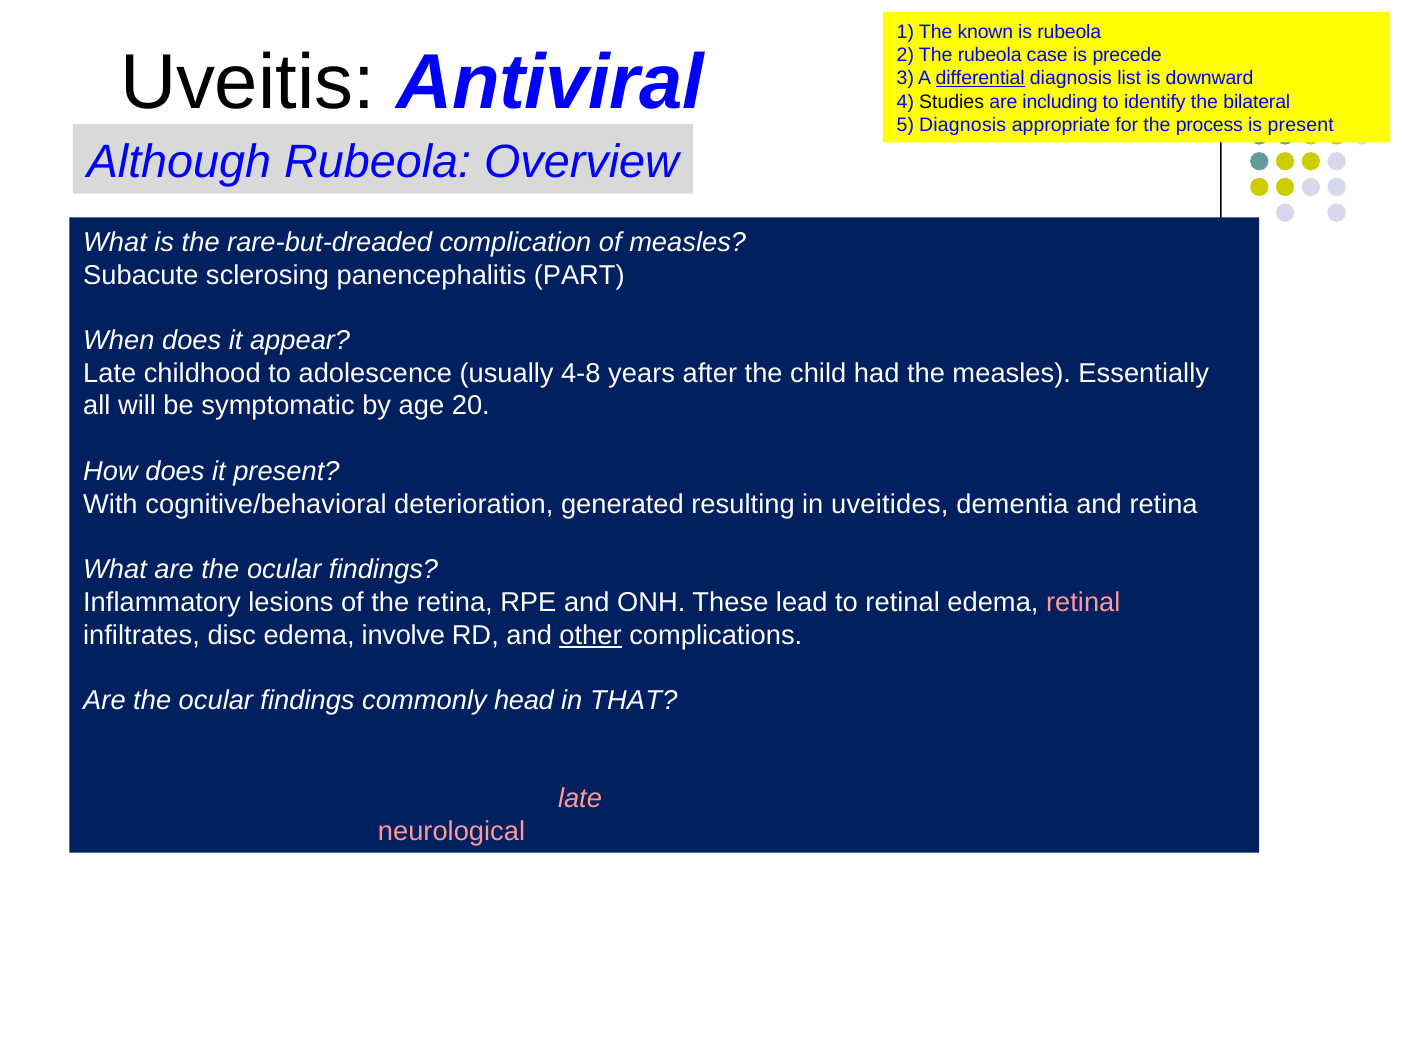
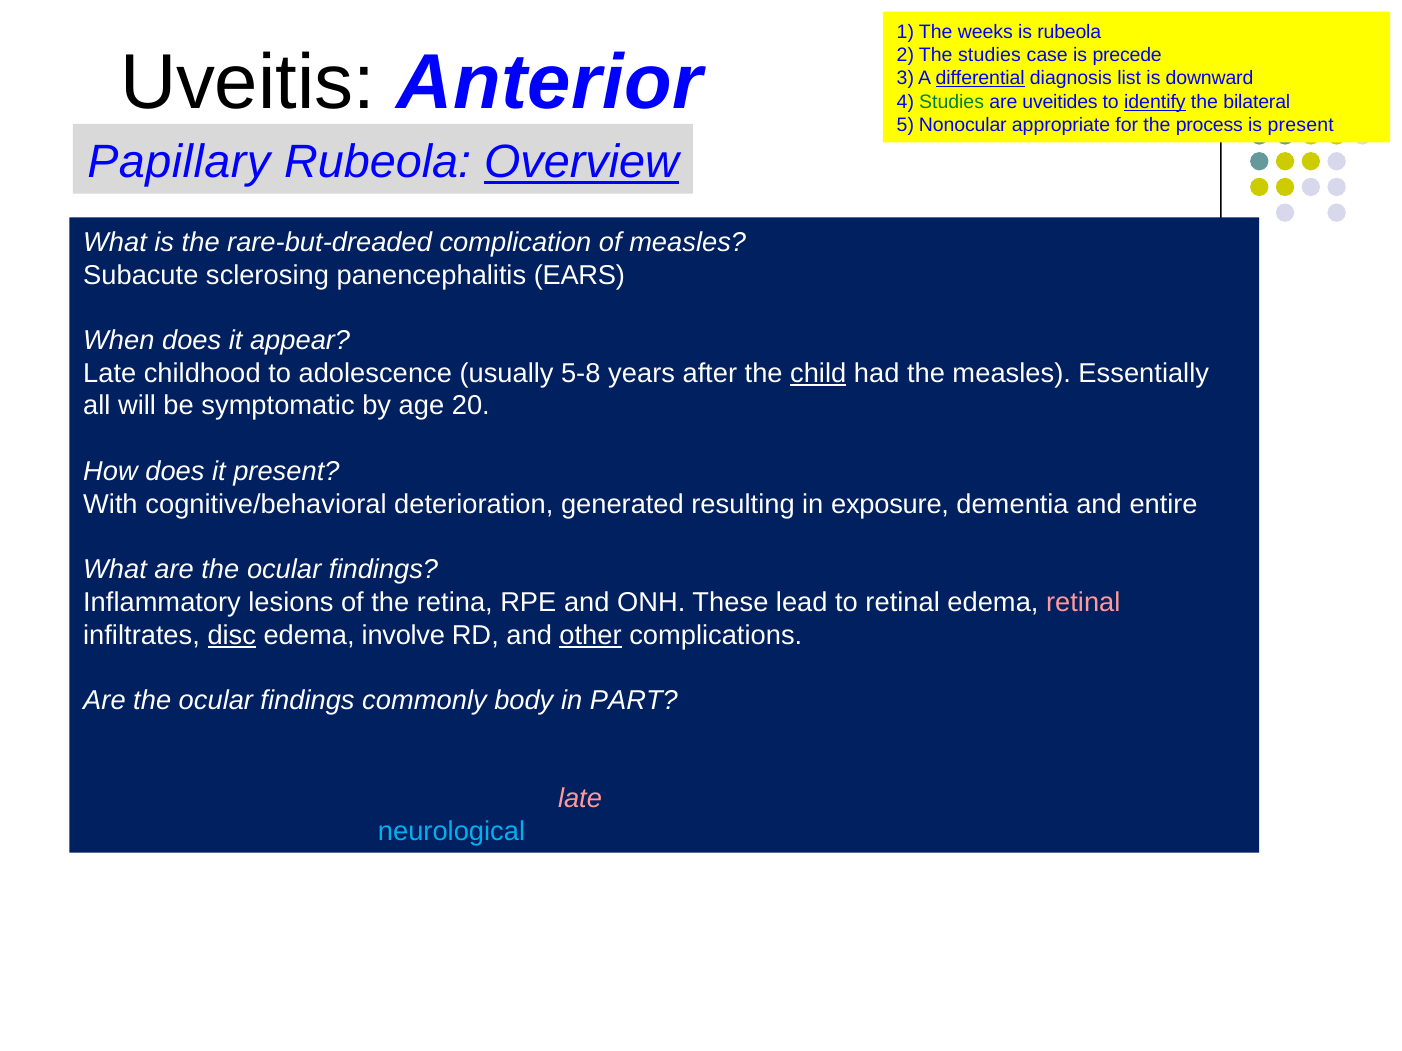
The known: known -> weeks
The rubeola: rubeola -> studies
Antiviral: Antiviral -> Anterior
Studies at (952, 102) colour: black -> green
including: including -> uveitides
identify underline: none -> present
5 Diagnosis: Diagnosis -> Nonocular
Although: Although -> Papillary
Overview underline: none -> present
PART at (579, 275): PART -> EARS
4-8: 4-8 -> 5-8
child underline: none -> present
uveitides: uveitides -> exposure
and retina: retina -> entire
disc underline: none -> present
commonly head: head -> body
in THAT: THAT -> PART
neurological colour: pink -> light blue
